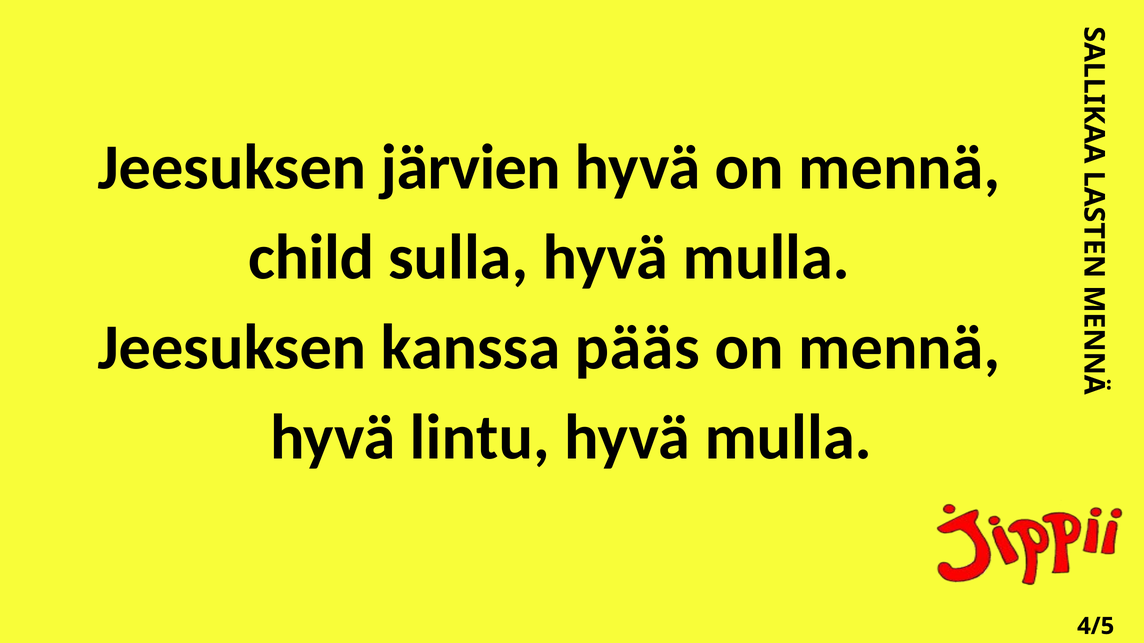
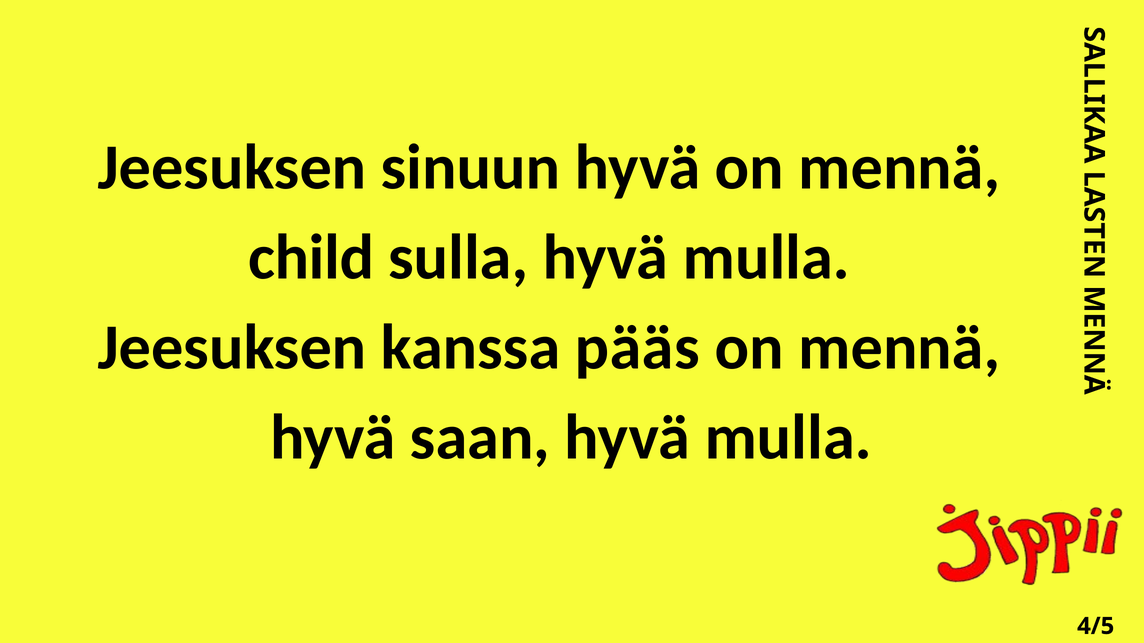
järvien: järvien -> sinuun
lintu: lintu -> saan
